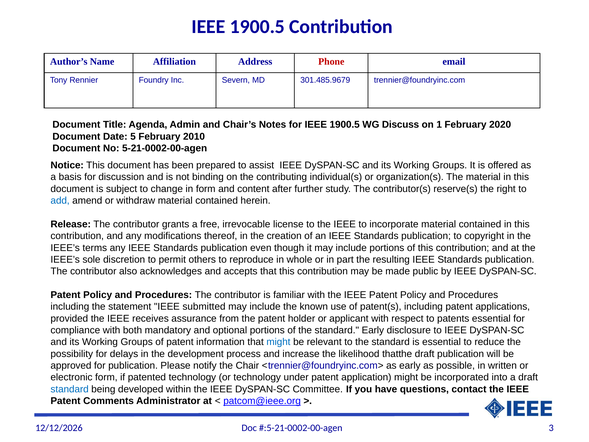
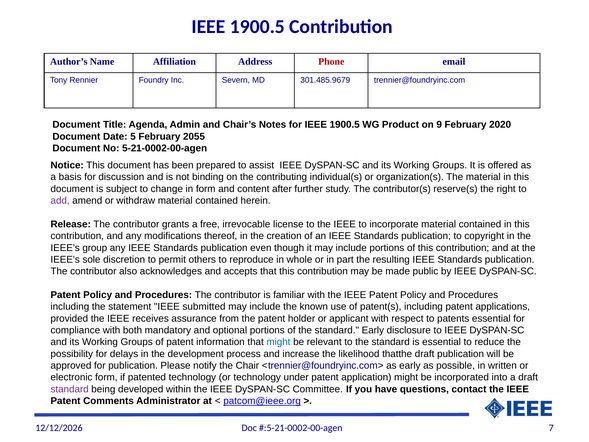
Discuss: Discuss -> Product
1: 1 -> 9
2010: 2010 -> 2055
add colour: blue -> purple
terms: terms -> group
standard at (70, 389) colour: blue -> purple
3: 3 -> 7
